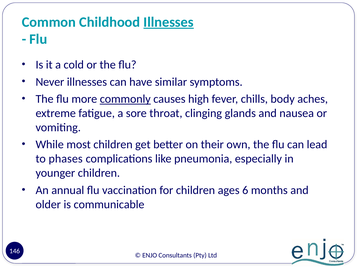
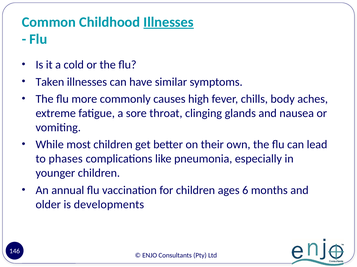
Never: Never -> Taken
commonly underline: present -> none
communicable: communicable -> developments
